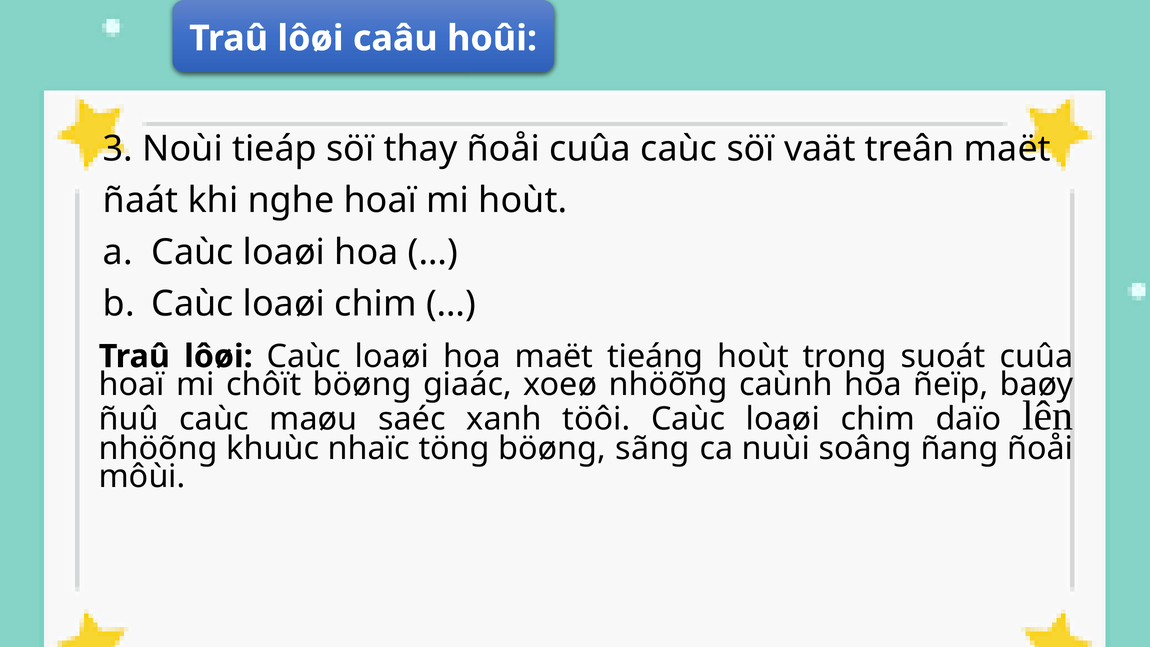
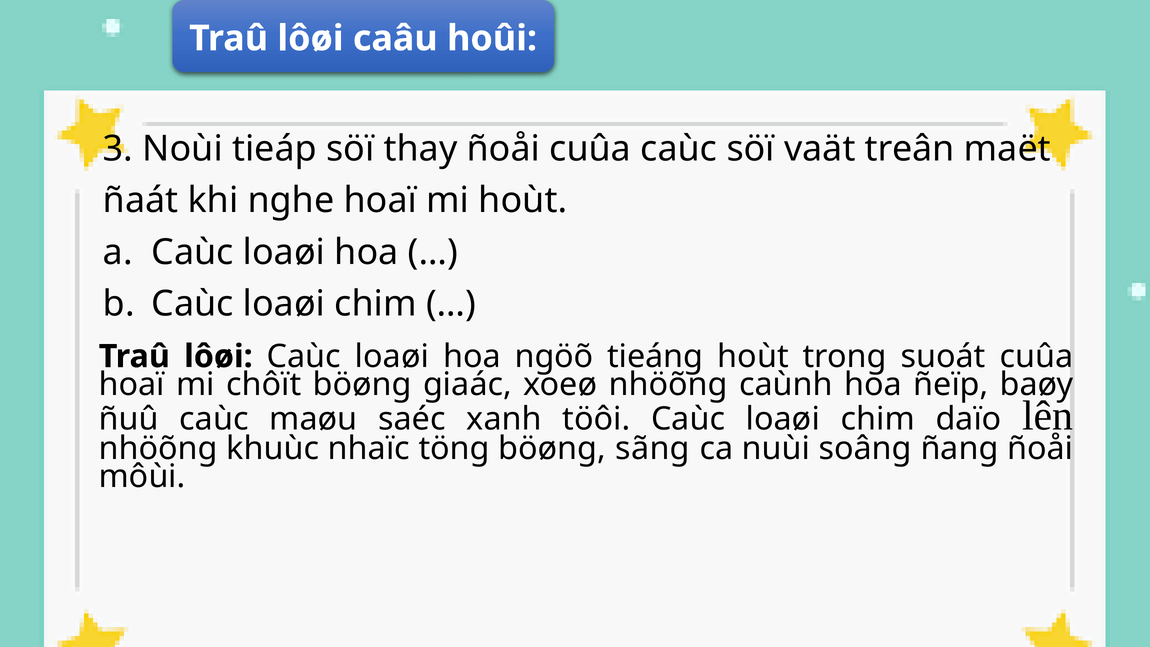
hoa maët: maët -> ngöõ
